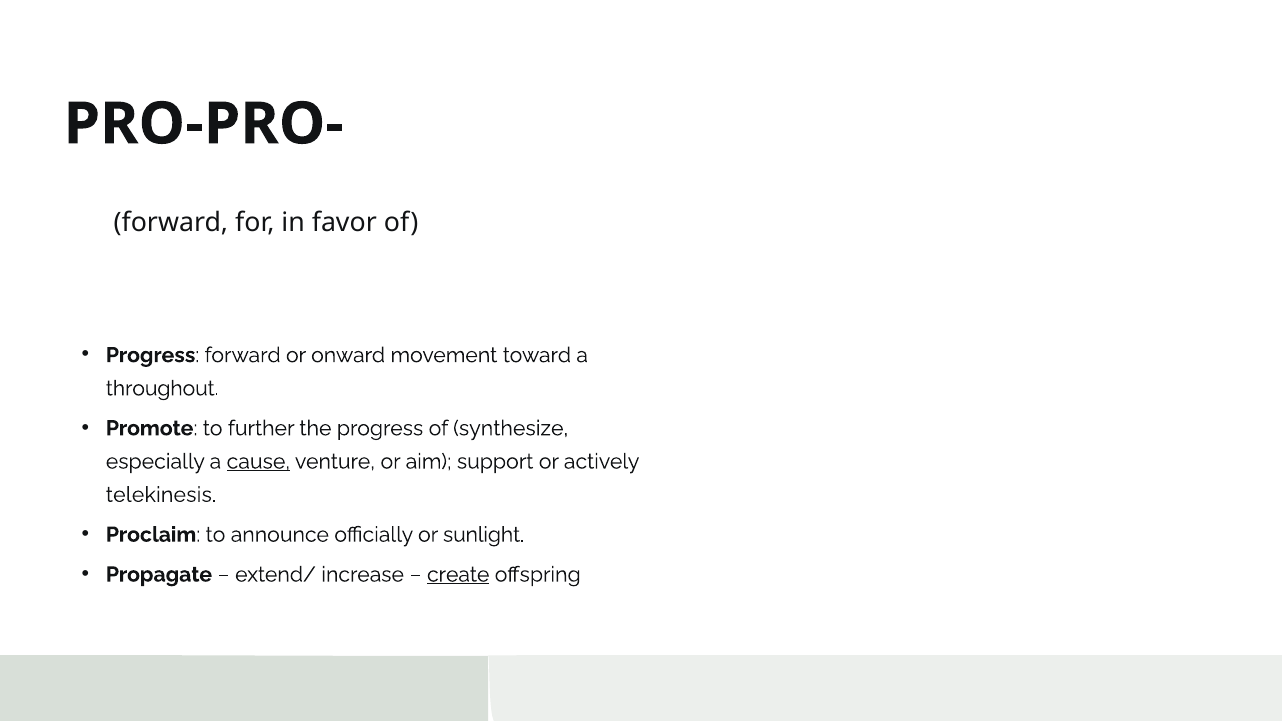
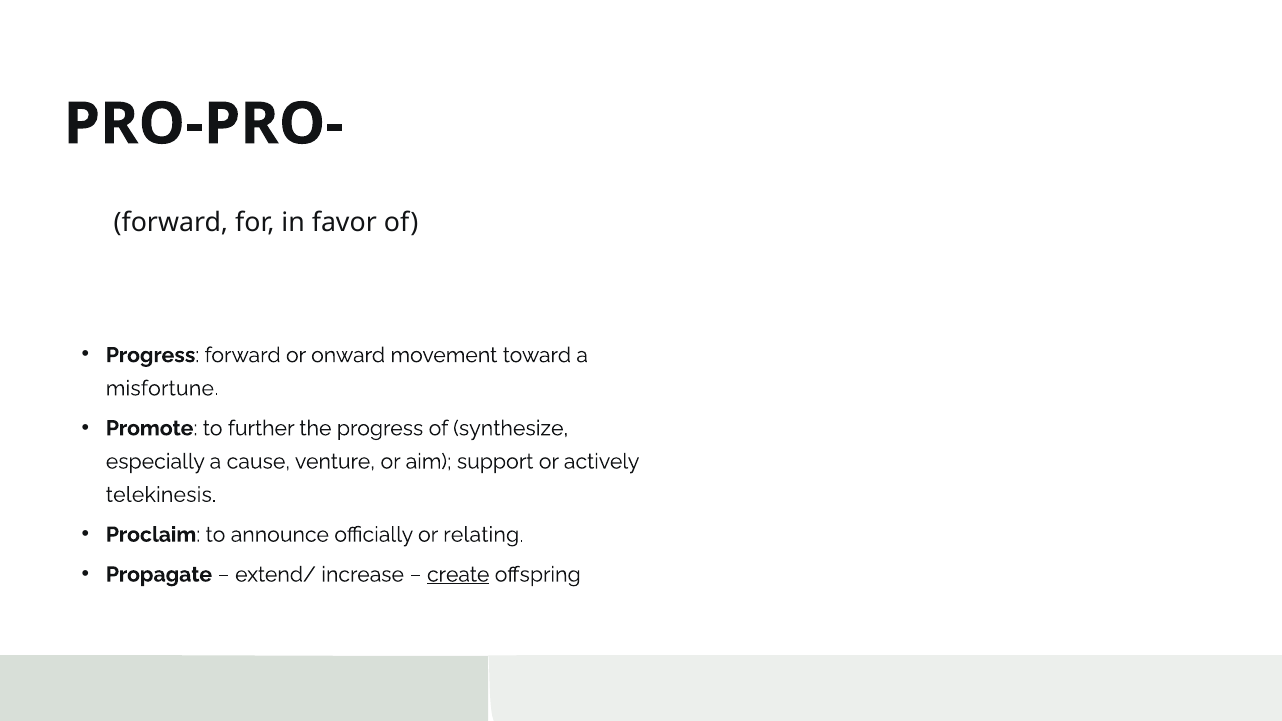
throughout: throughout -> misfortune
cause underline: present -> none
sunlight: sunlight -> relating
